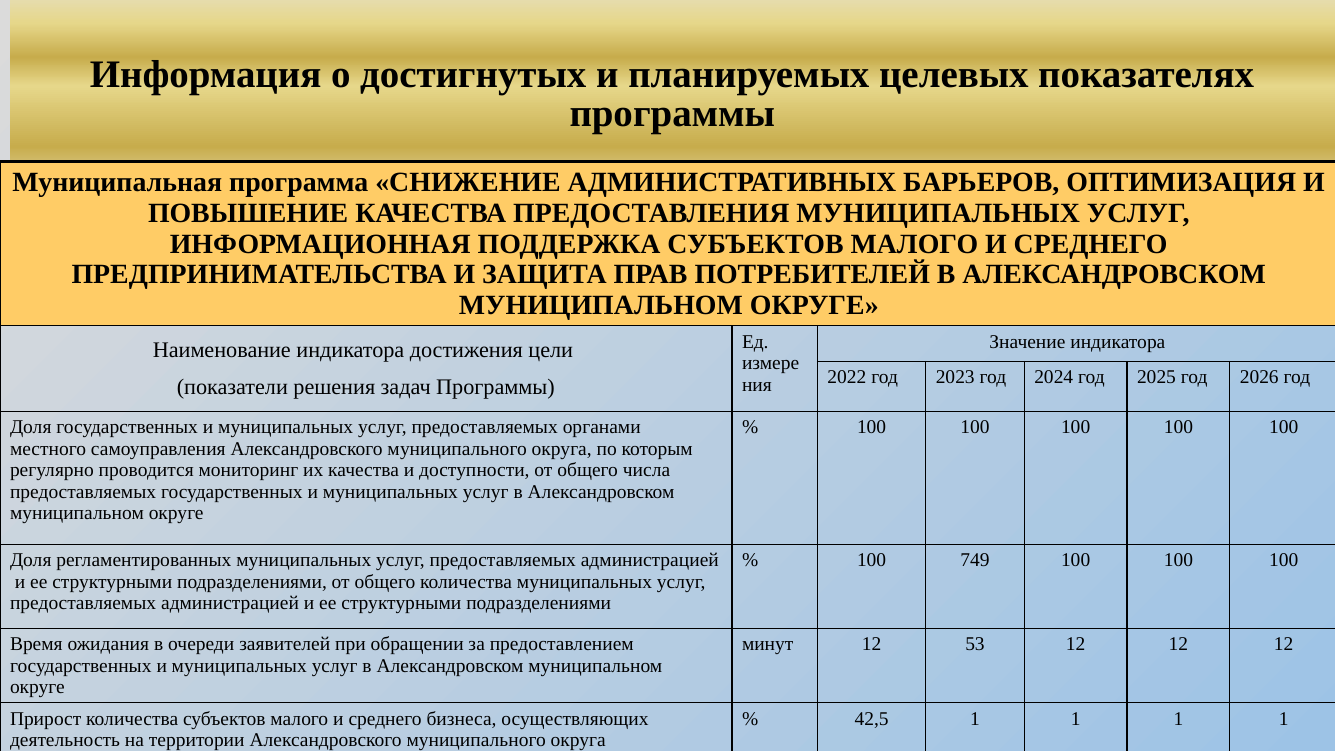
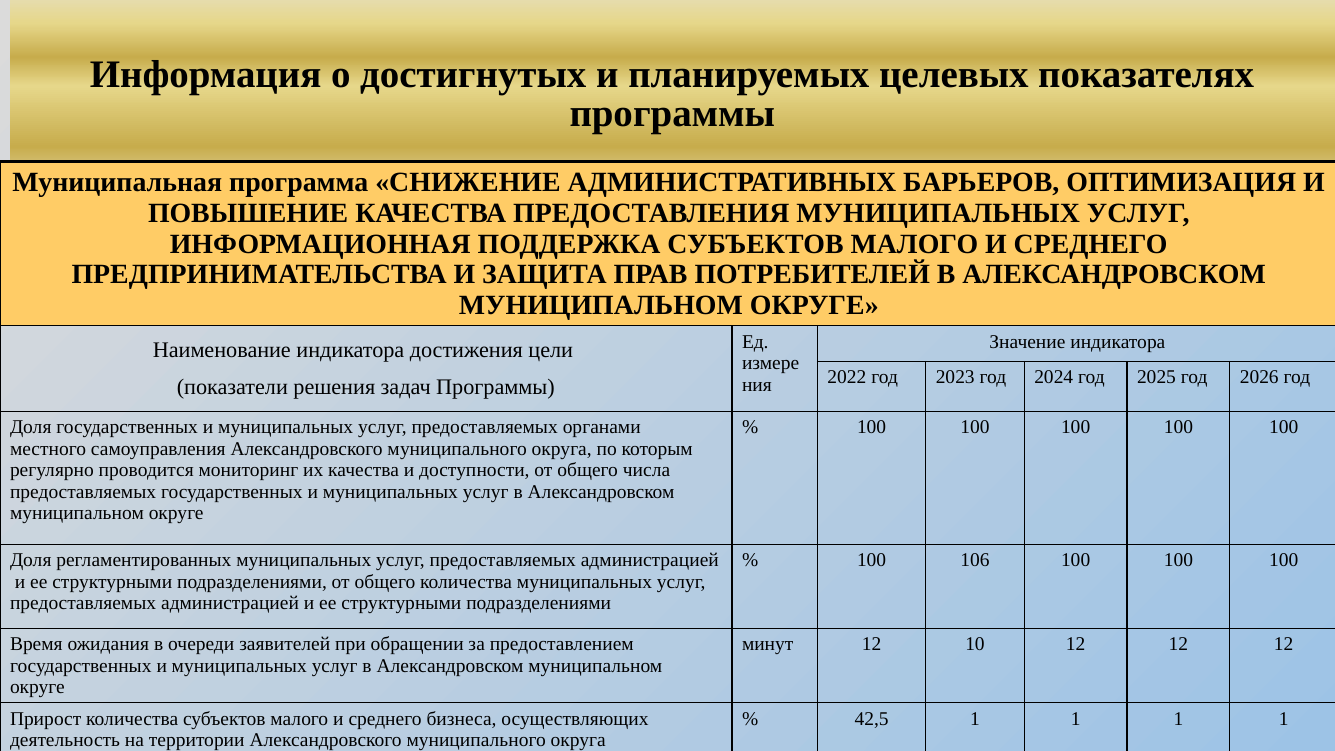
749: 749 -> 106
53: 53 -> 10
